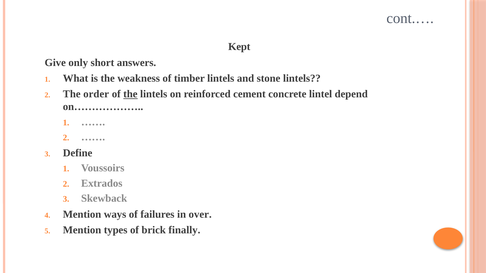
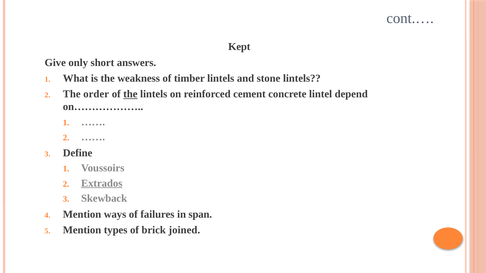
Extrados underline: none -> present
over: over -> span
finally: finally -> joined
